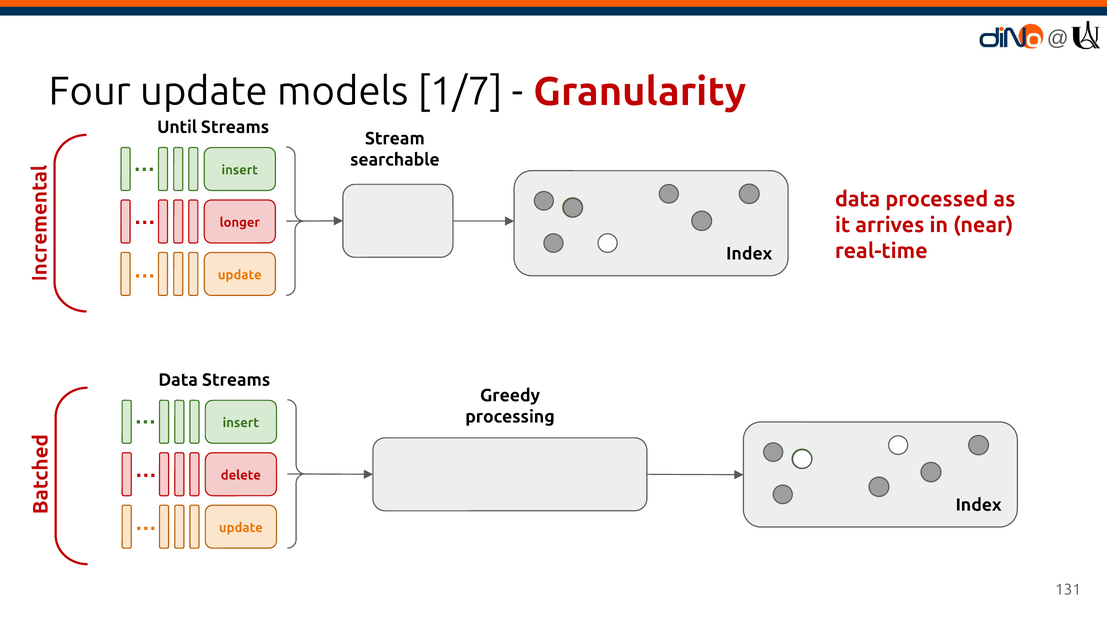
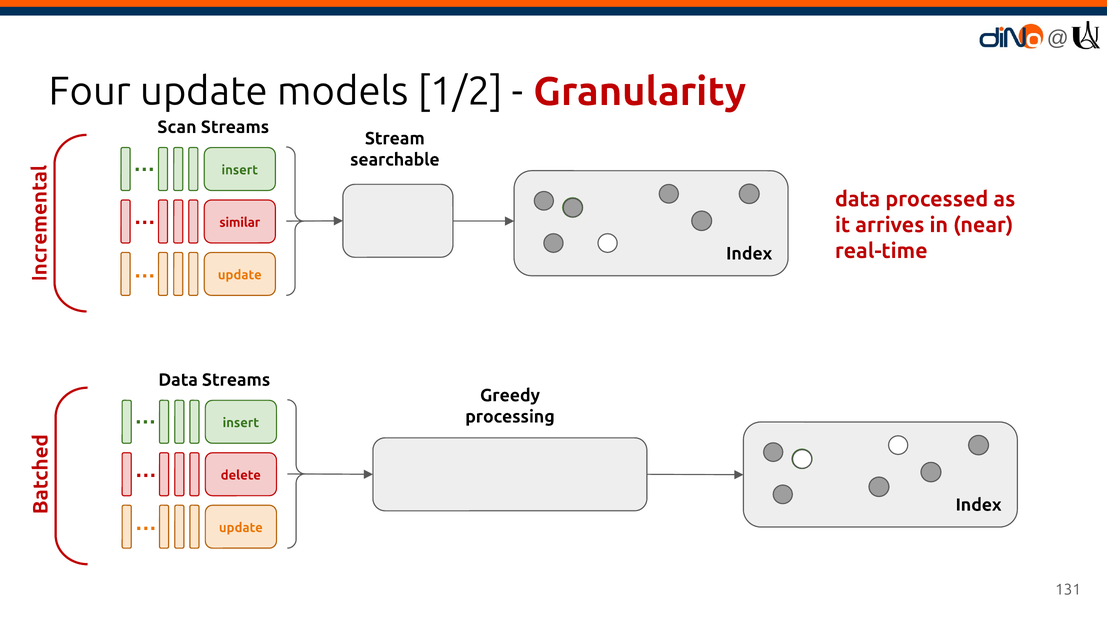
1/7: 1/7 -> 1/2
Until: Until -> Scan
longer: longer -> similar
